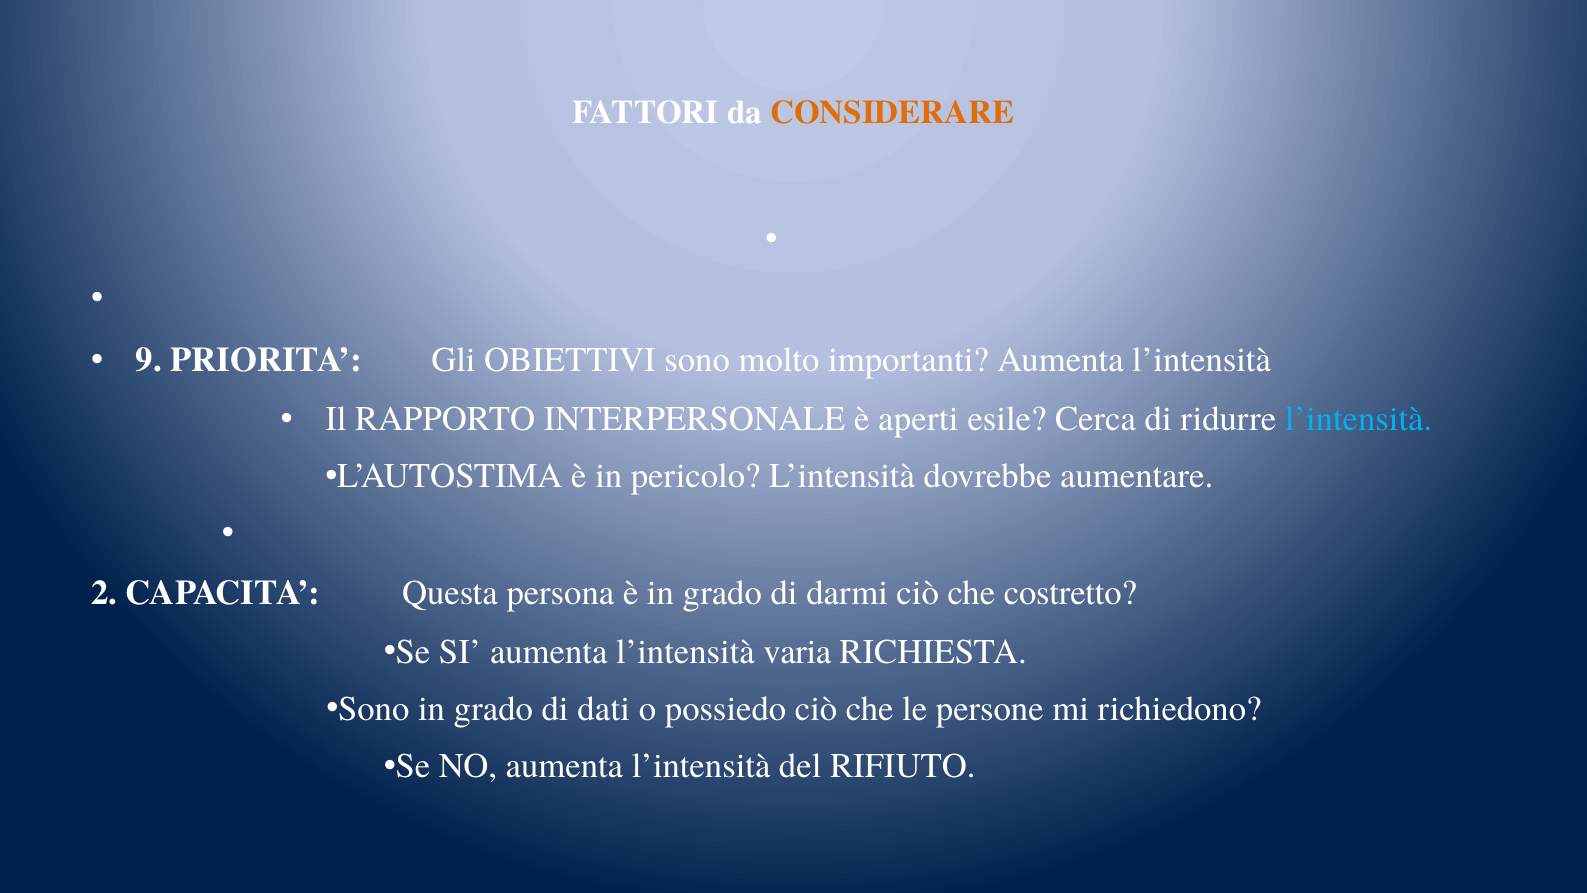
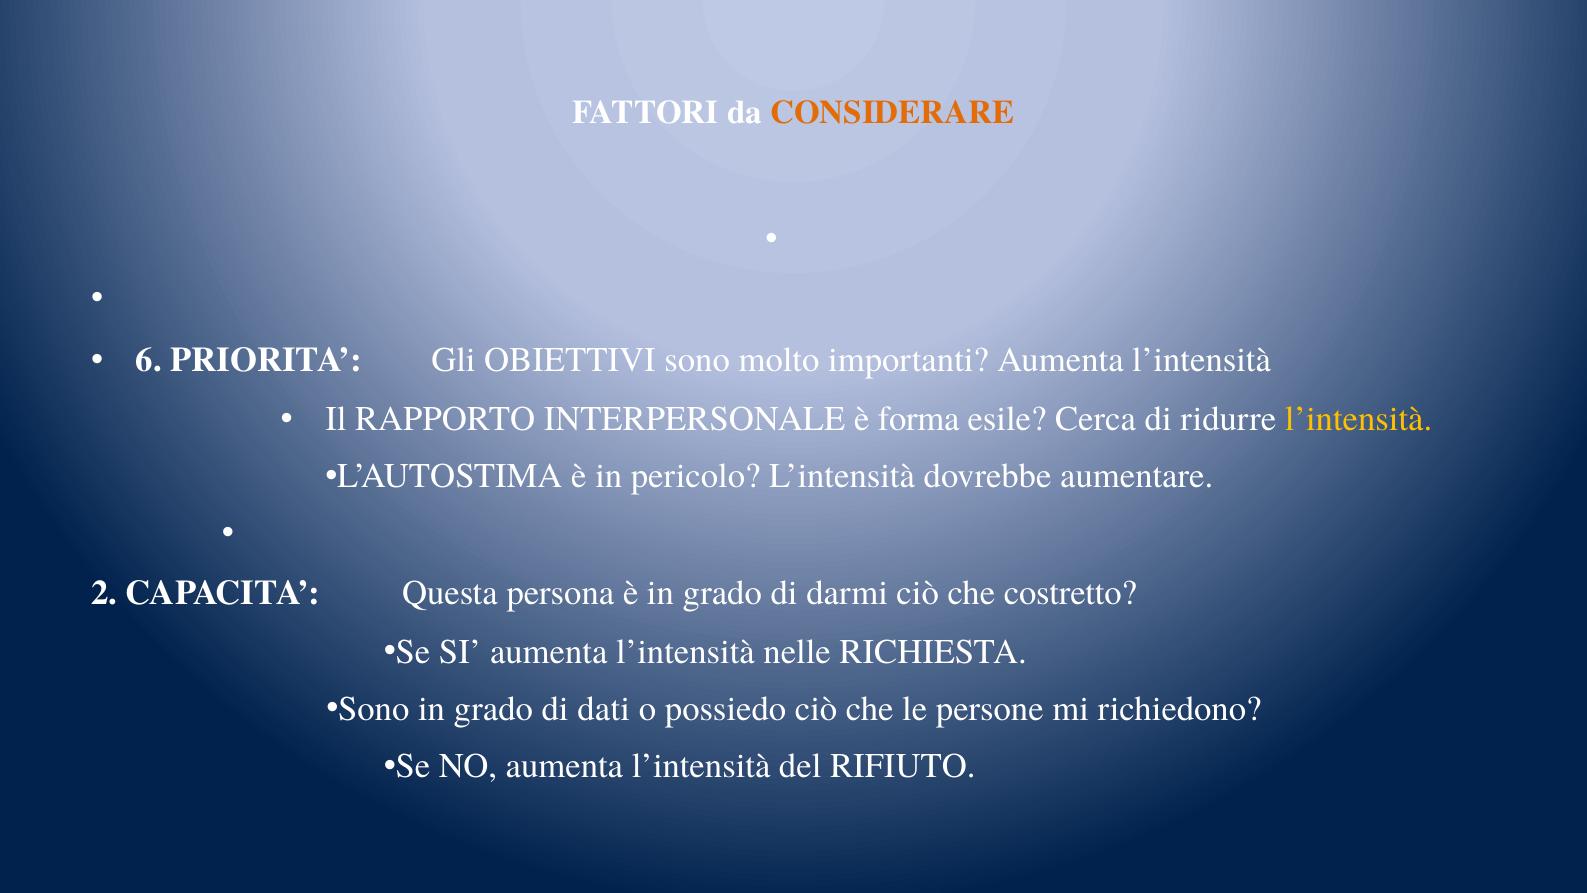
9: 9 -> 6
aperti: aperti -> forma
l’intensità at (1359, 419) colour: light blue -> yellow
varia: varia -> nelle
